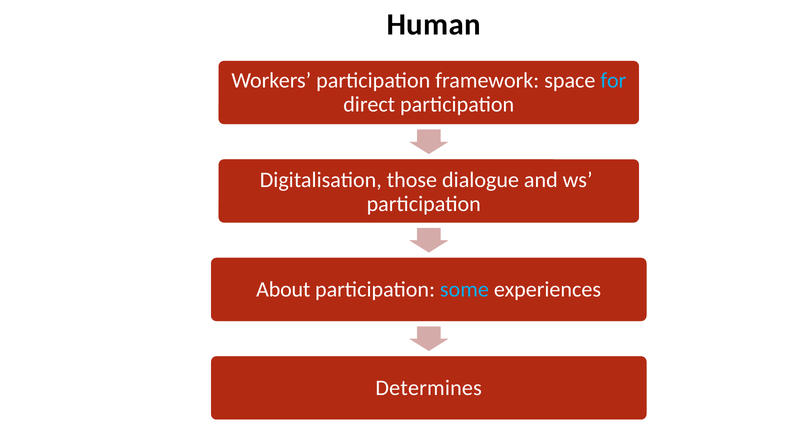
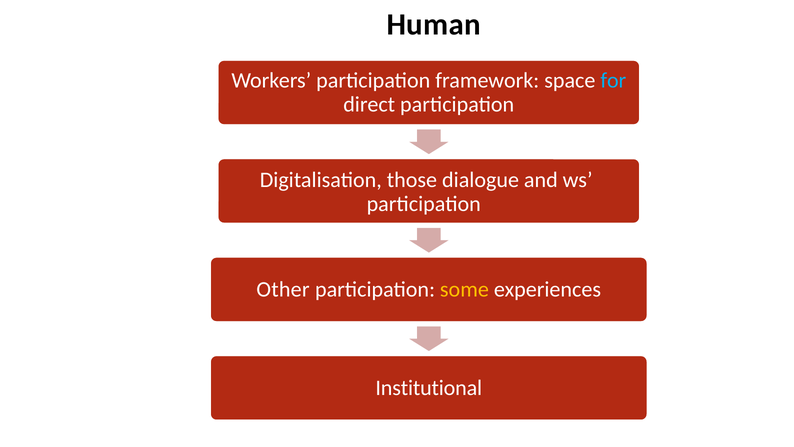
About: About -> Other
some colour: light blue -> yellow
Determines: Determines -> Institutional
